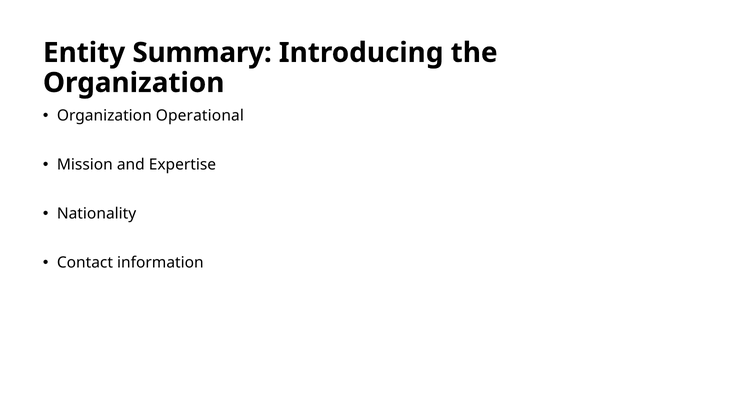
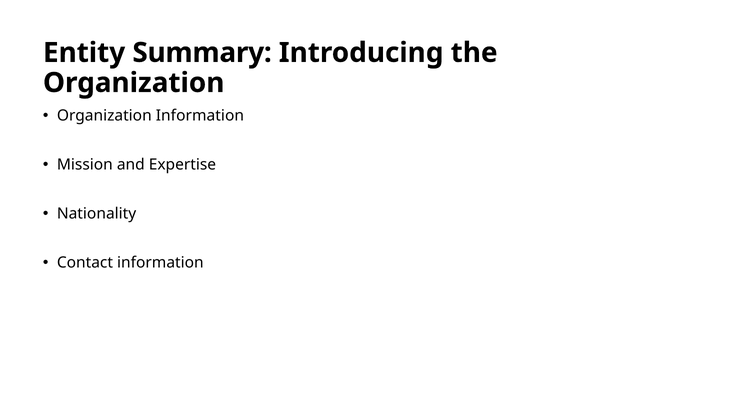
Organization Operational: Operational -> Information
